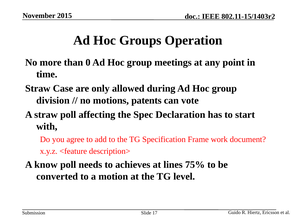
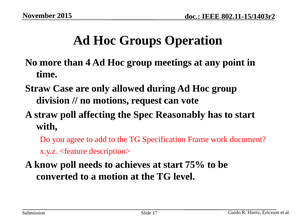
0: 0 -> 4
patents: patents -> request
Declaration: Declaration -> Reasonably
at lines: lines -> start
